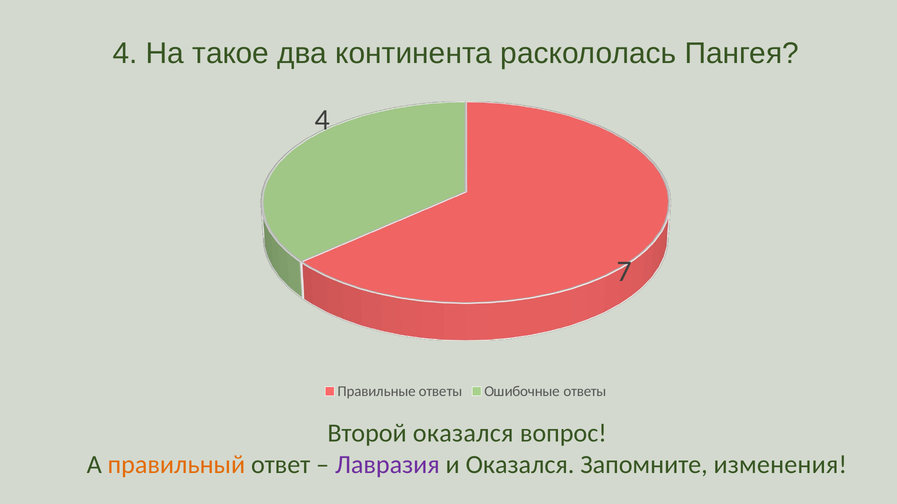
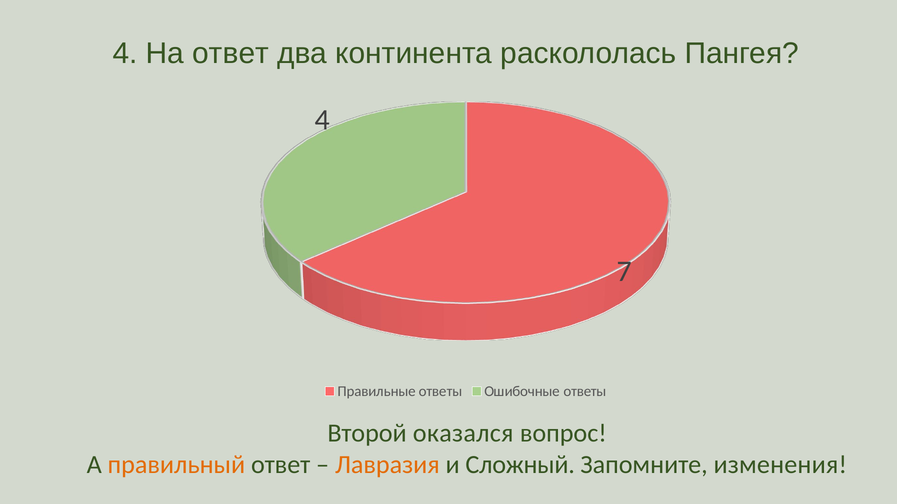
На такое: такое -> ответ
Лавразия colour: purple -> orange
и Оказался: Оказался -> Сложный
